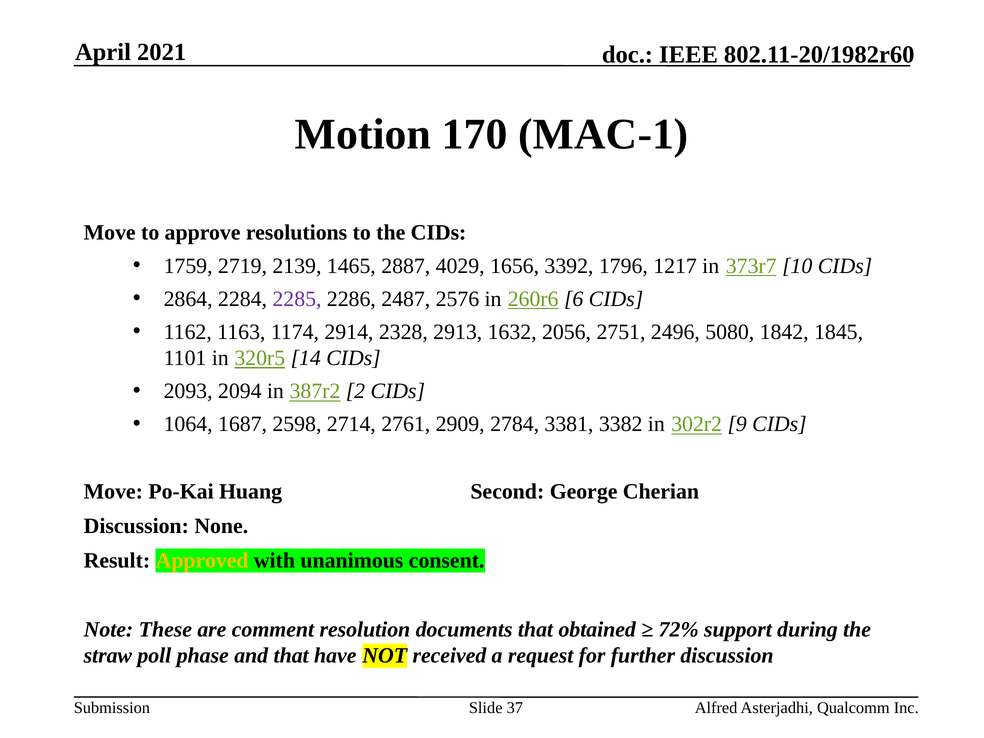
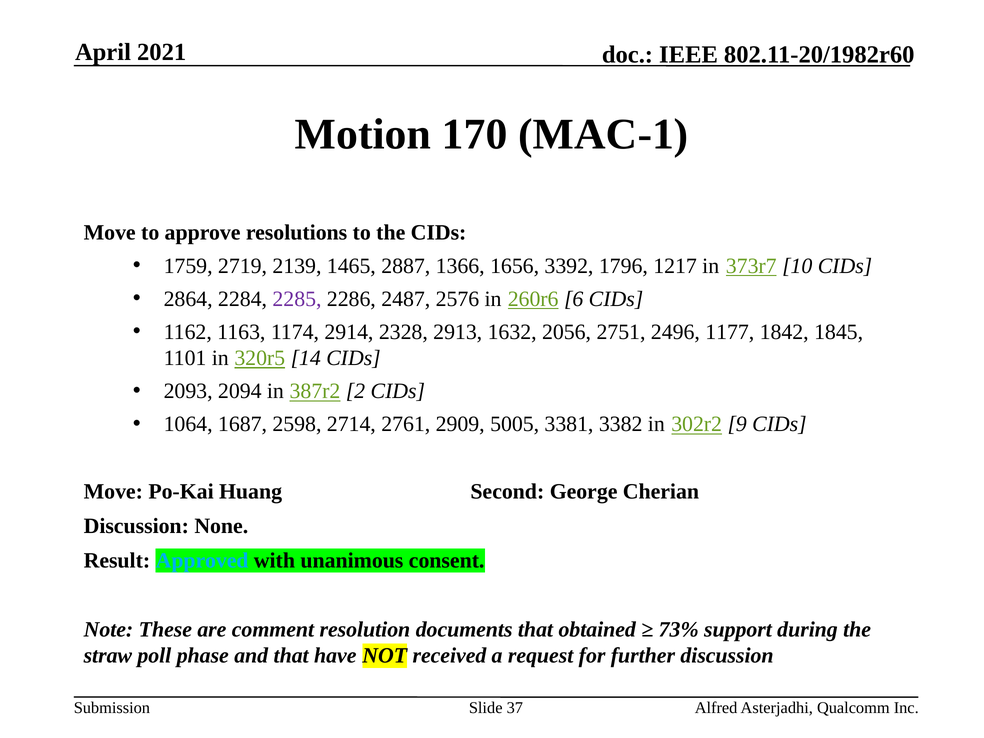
4029: 4029 -> 1366
5080: 5080 -> 1177
2784: 2784 -> 5005
Approved colour: yellow -> light blue
72%: 72% -> 73%
